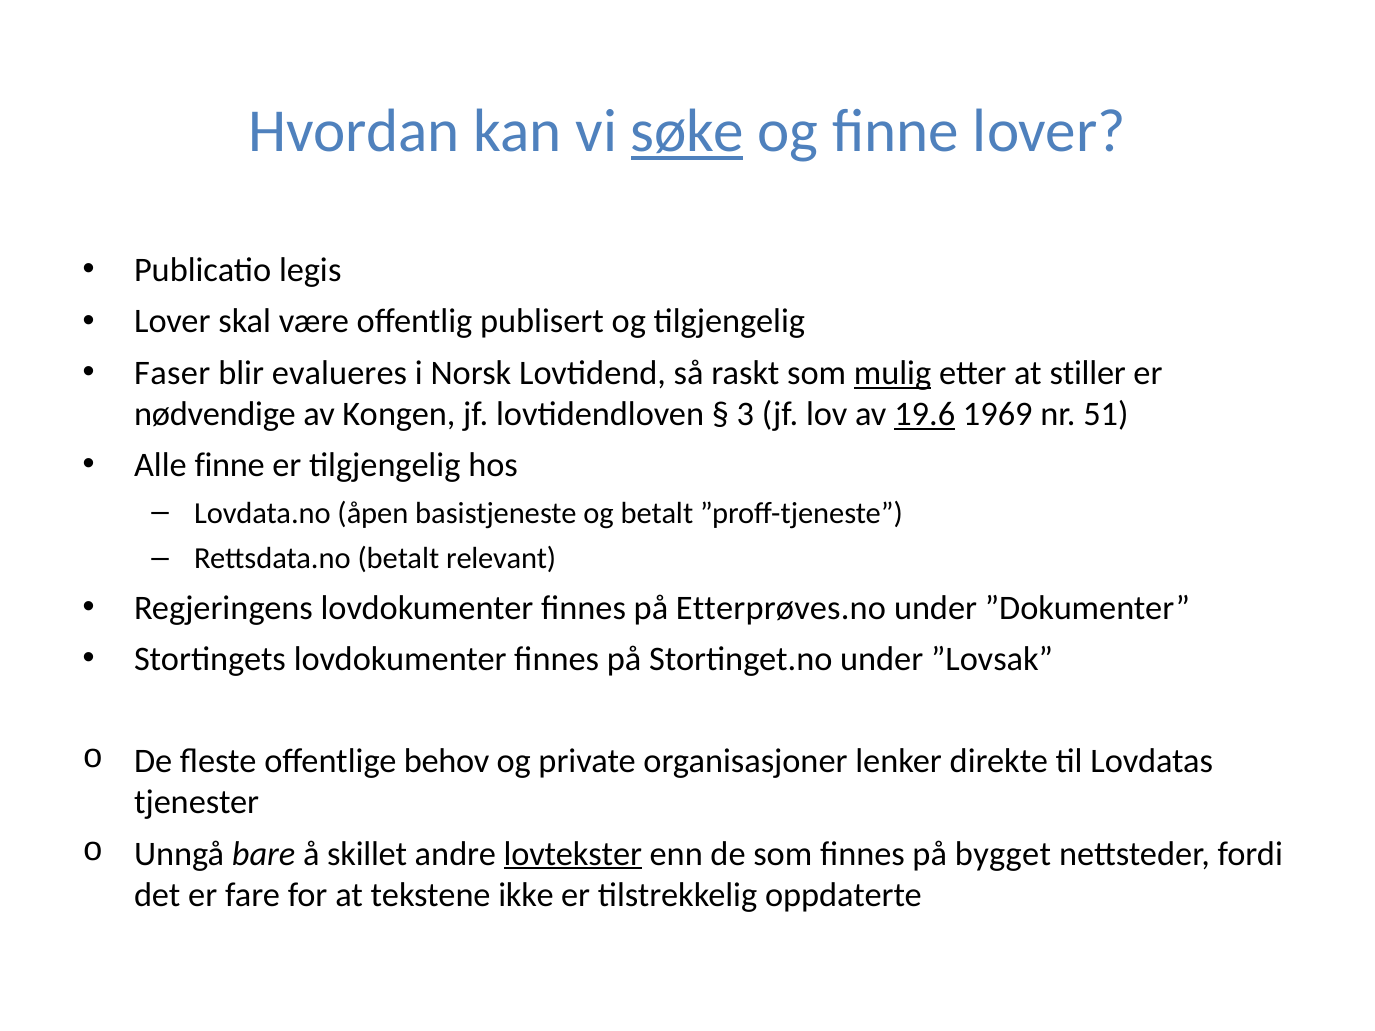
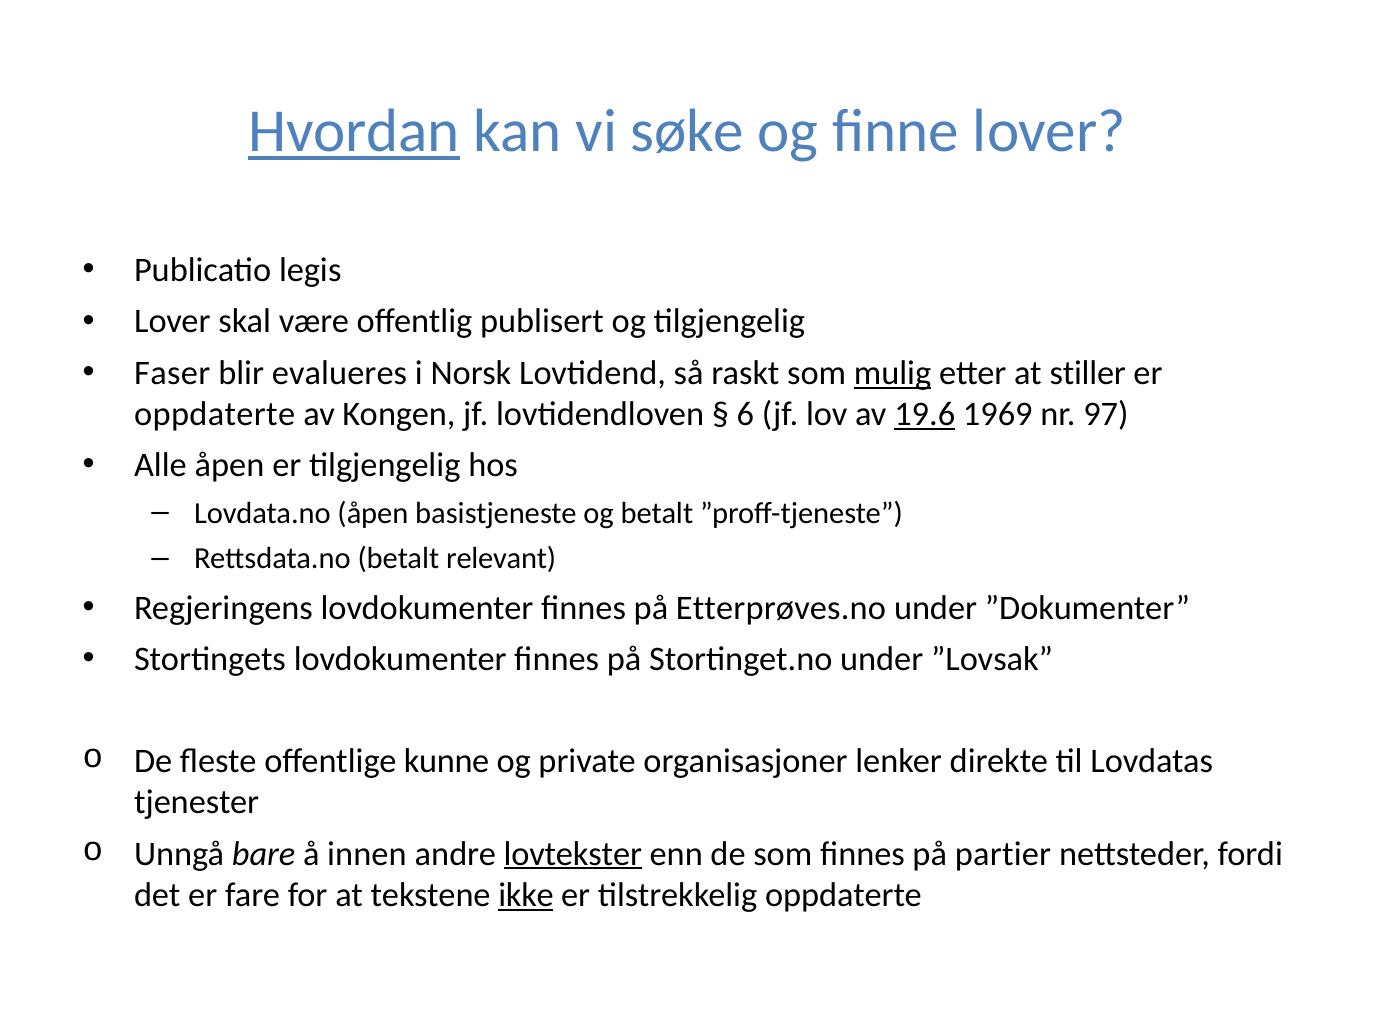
Hvordan underline: none -> present
søke underline: present -> none
nødvendige at (215, 414): nødvendige -> oppdaterte
3: 3 -> 6
51: 51 -> 97
Alle finne: finne -> åpen
behov: behov -> kunne
skillet: skillet -> innen
bygget: bygget -> partier
ikke underline: none -> present
